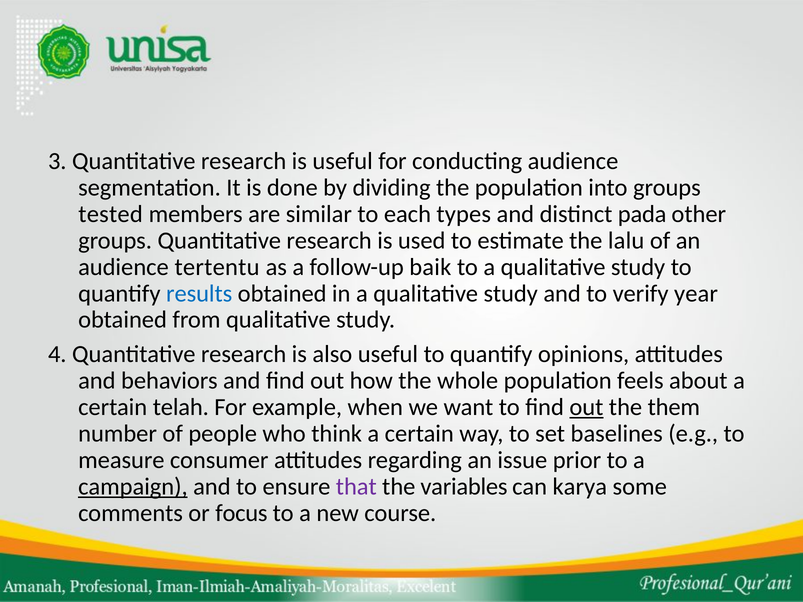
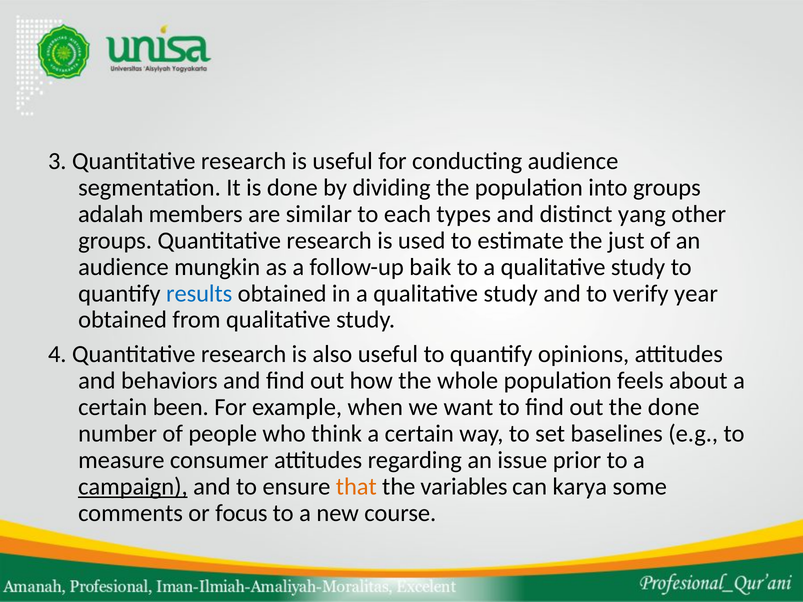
tested: tested -> adalah
pada: pada -> yang
lalu: lalu -> just
tertentu: tertentu -> mungkin
telah: telah -> been
out at (586, 408) underline: present -> none
the them: them -> done
that colour: purple -> orange
